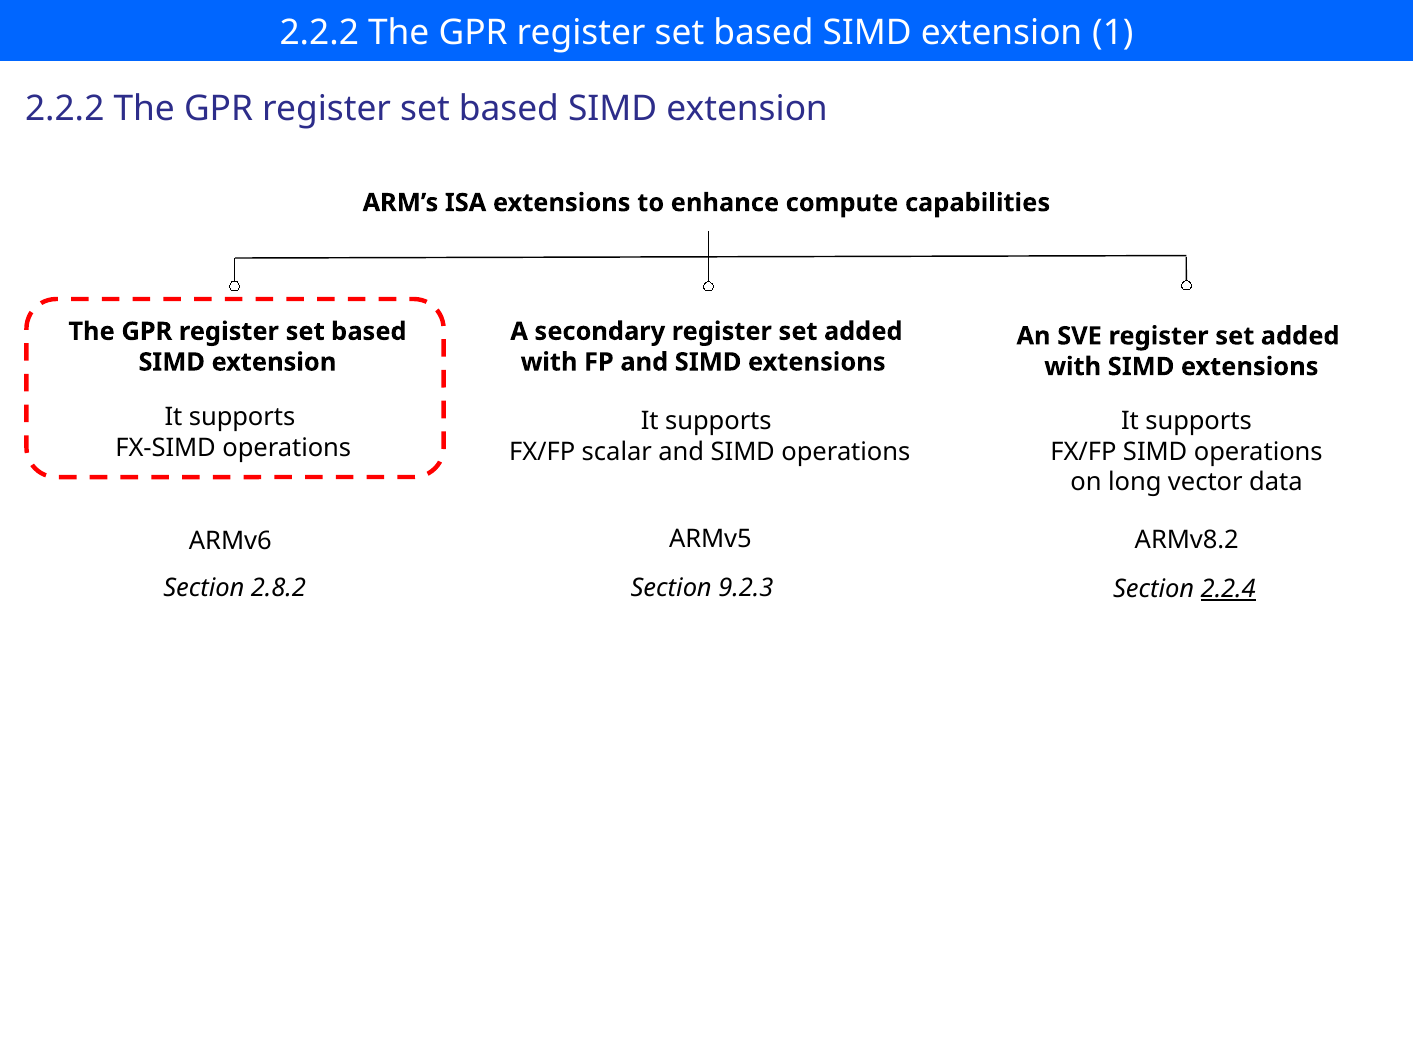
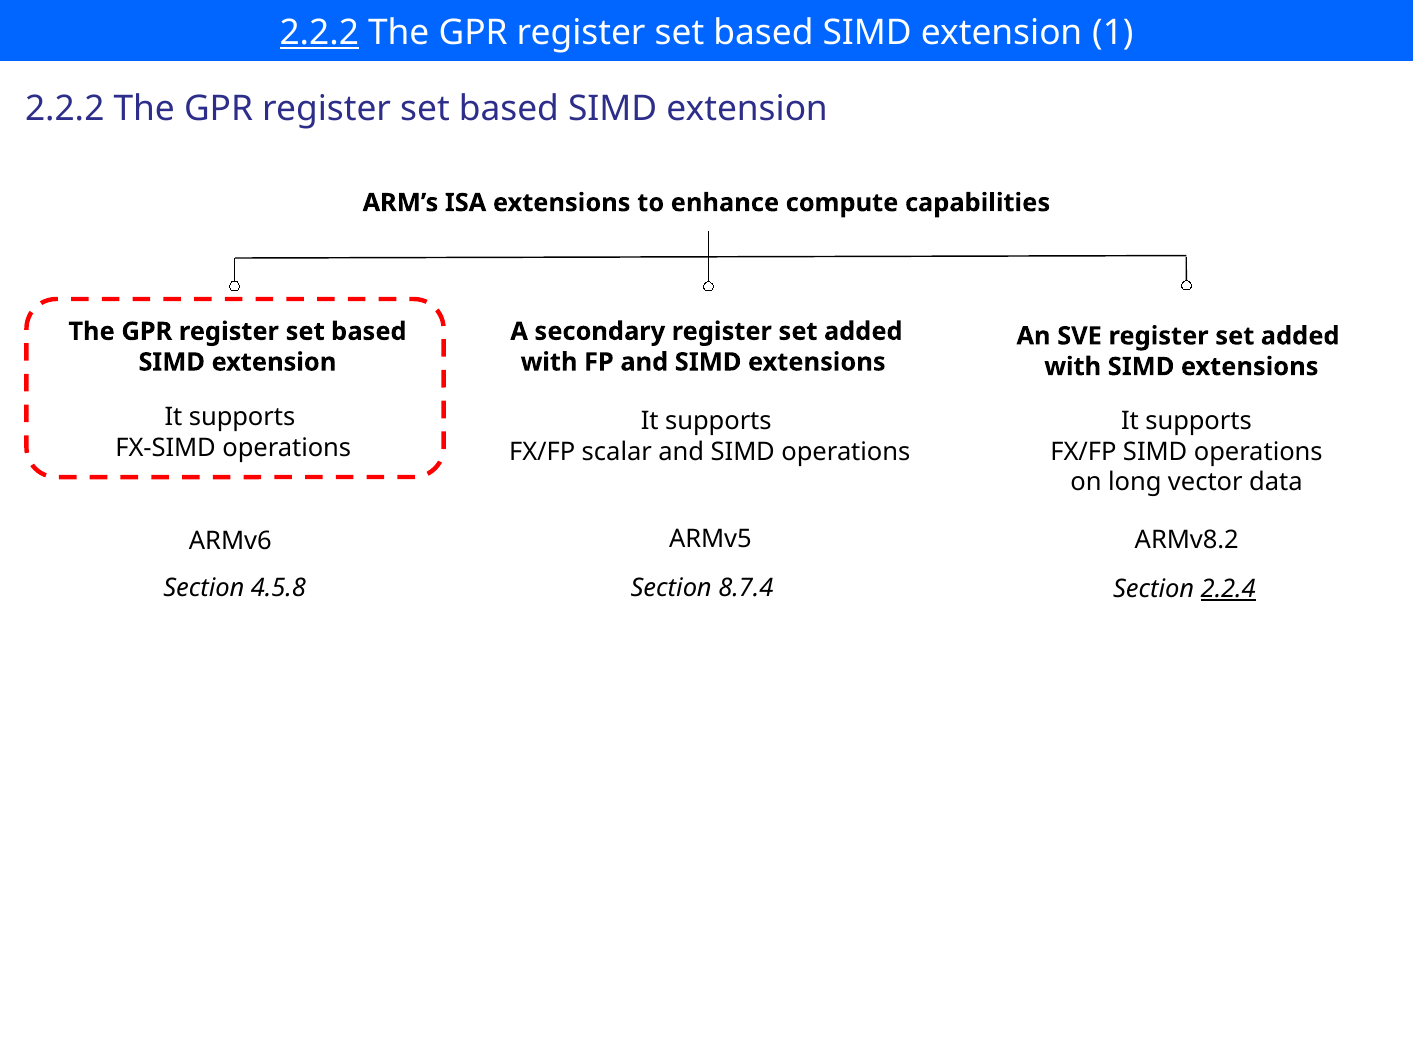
2.2.2 at (319, 33) underline: none -> present
2.8.2: 2.8.2 -> 4.5.8
9.2.3: 9.2.3 -> 8.7.4
